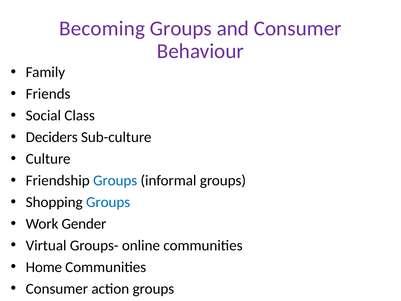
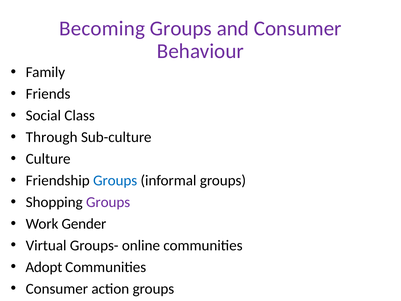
Deciders: Deciders -> Through
Groups at (108, 202) colour: blue -> purple
Home: Home -> Adopt
